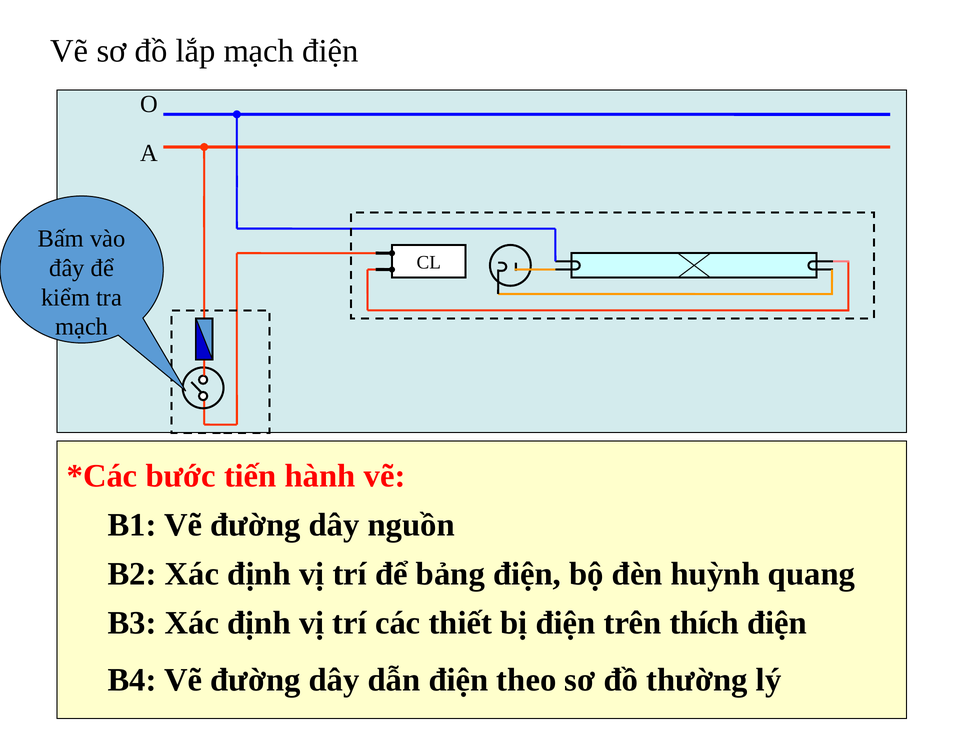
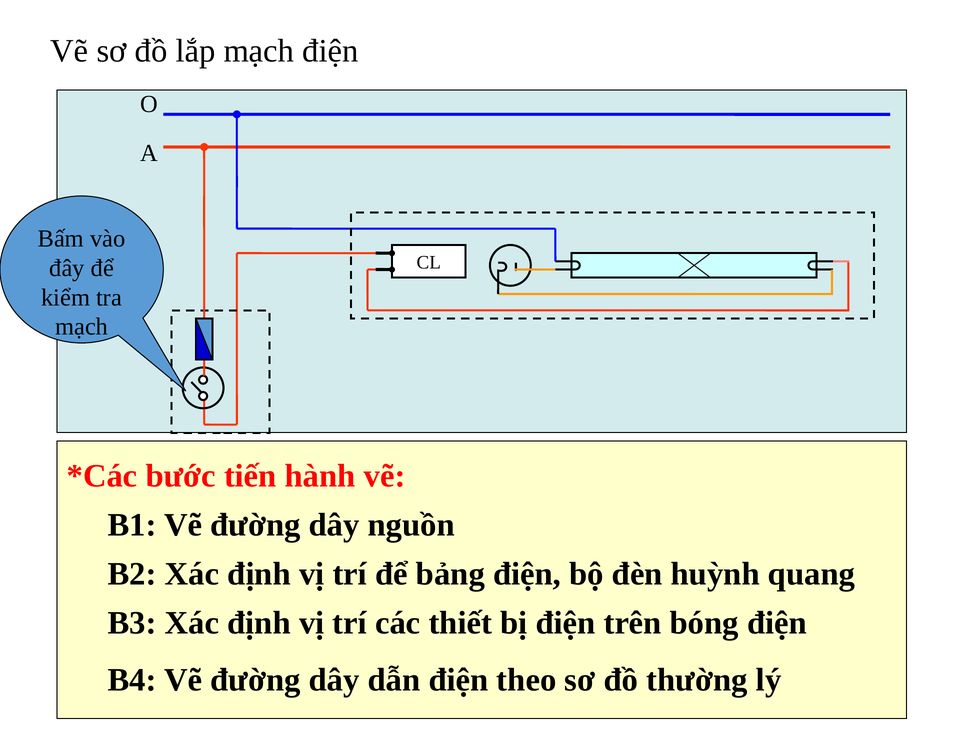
thích: thích -> bóng
